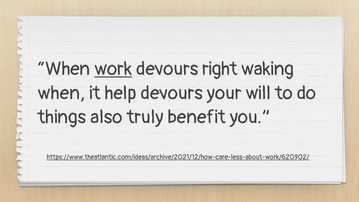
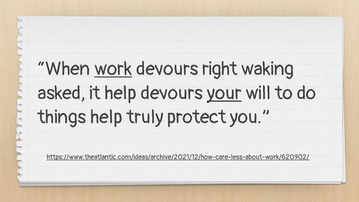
when at (61, 93): when -> asked
your underline: none -> present
things also: also -> help
benefit: benefit -> protect
